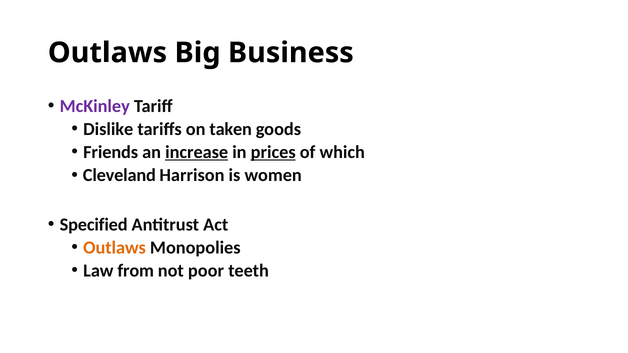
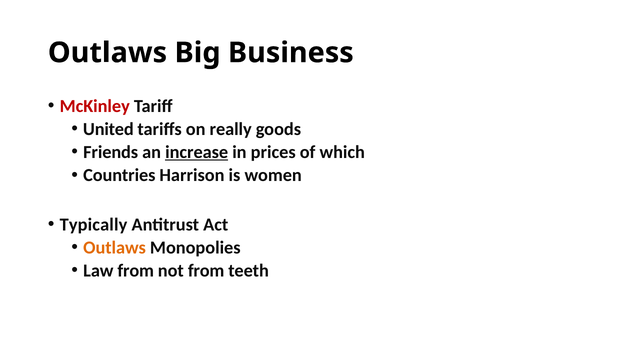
McKinley colour: purple -> red
Dislike: Dislike -> United
taken: taken -> really
prices underline: present -> none
Cleveland: Cleveland -> Countries
Specified: Specified -> Typically
not poor: poor -> from
